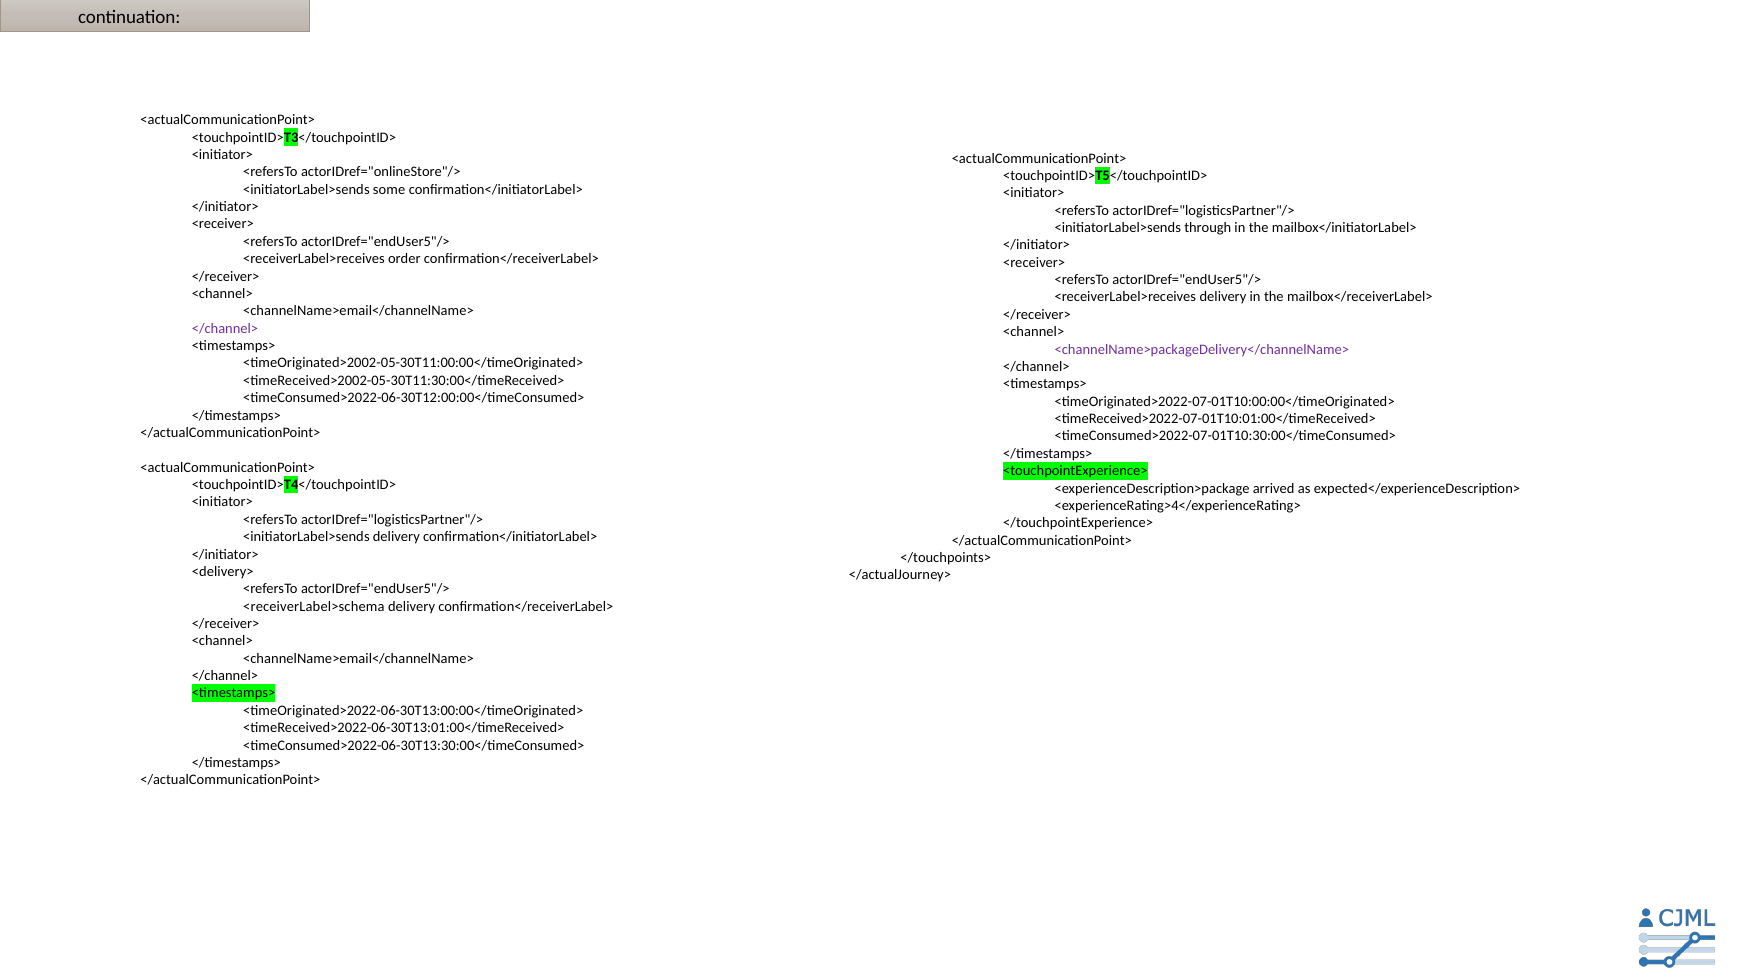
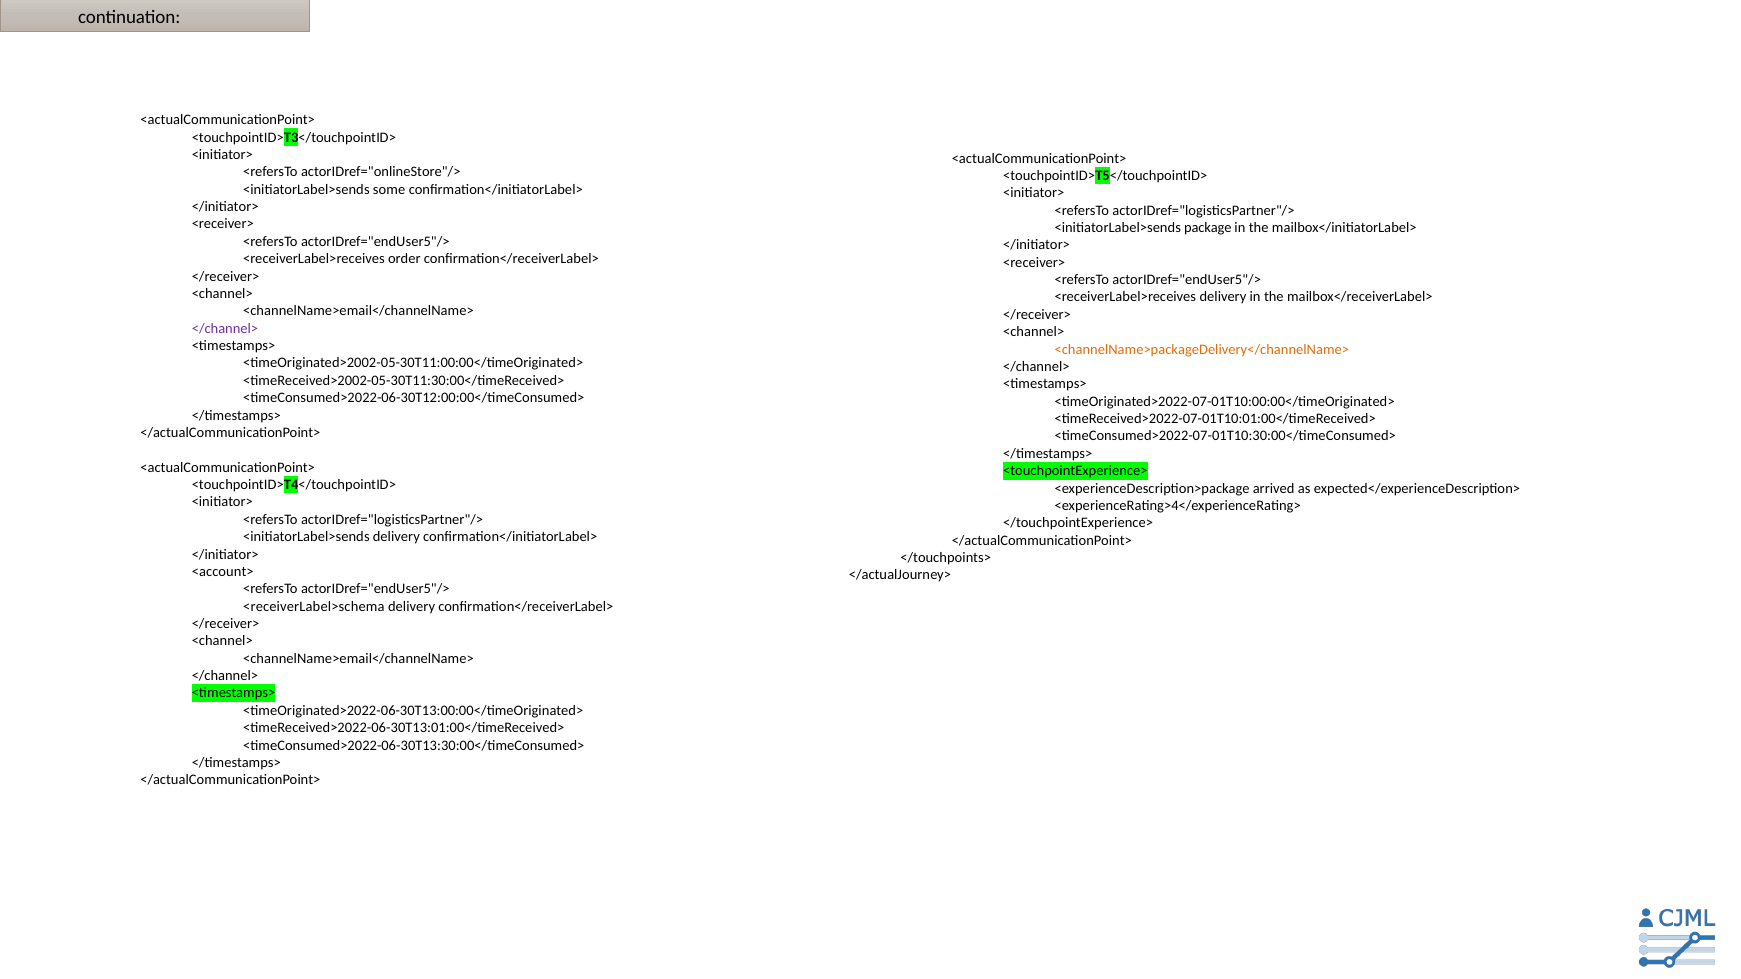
through: through -> package
<channelName>packageDelivery</channelName> colour: purple -> orange
<delivery>: <delivery> -> <account>
